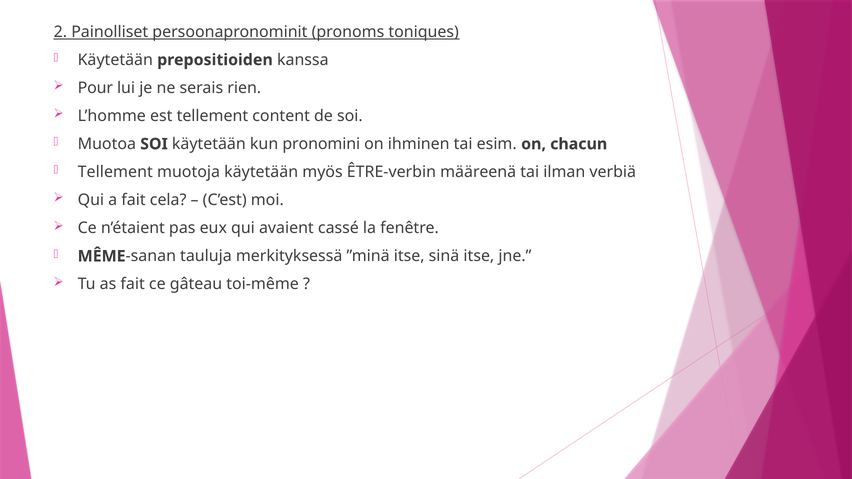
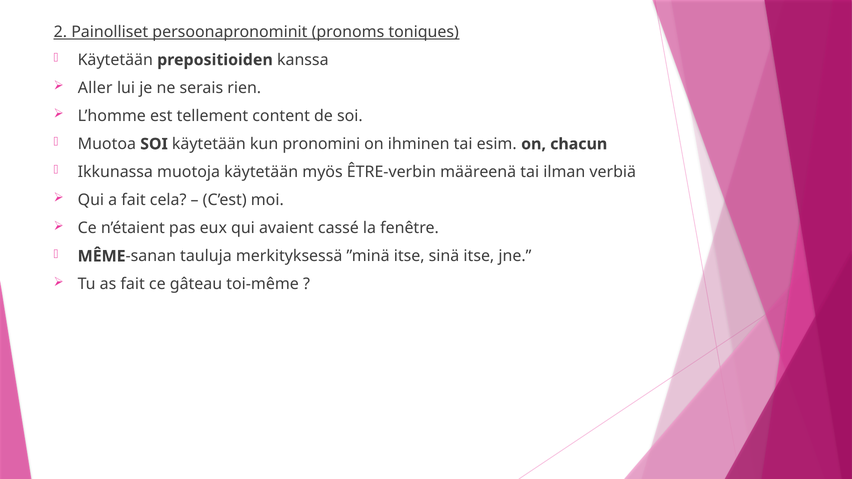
Pour: Pour -> Aller
Tellement at (115, 172): Tellement -> Ikkunassa
